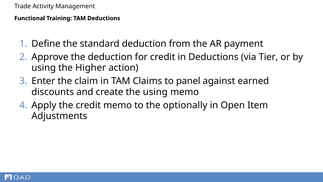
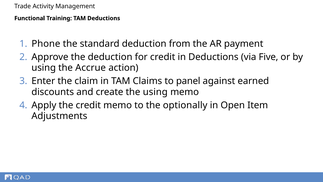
Define: Define -> Phone
Tier: Tier -> Five
Higher: Higher -> Accrue
